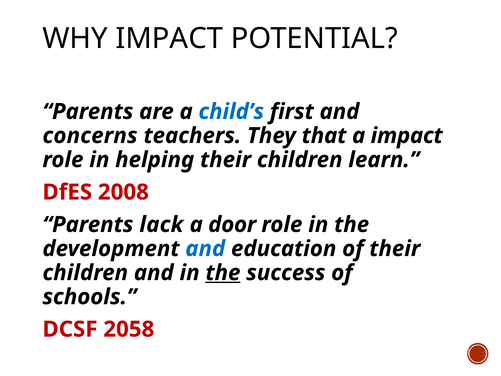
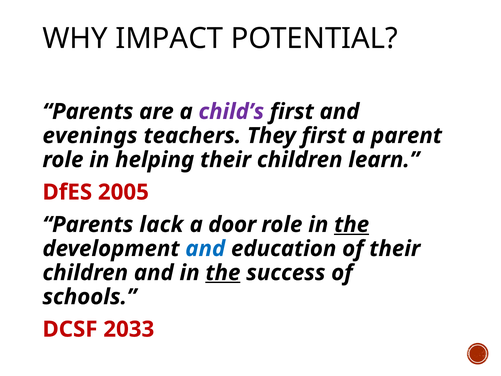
child’s colour: blue -> purple
concerns: concerns -> evenings
They that: that -> first
a impact: impact -> parent
2008: 2008 -> 2005
the at (352, 224) underline: none -> present
2058: 2058 -> 2033
